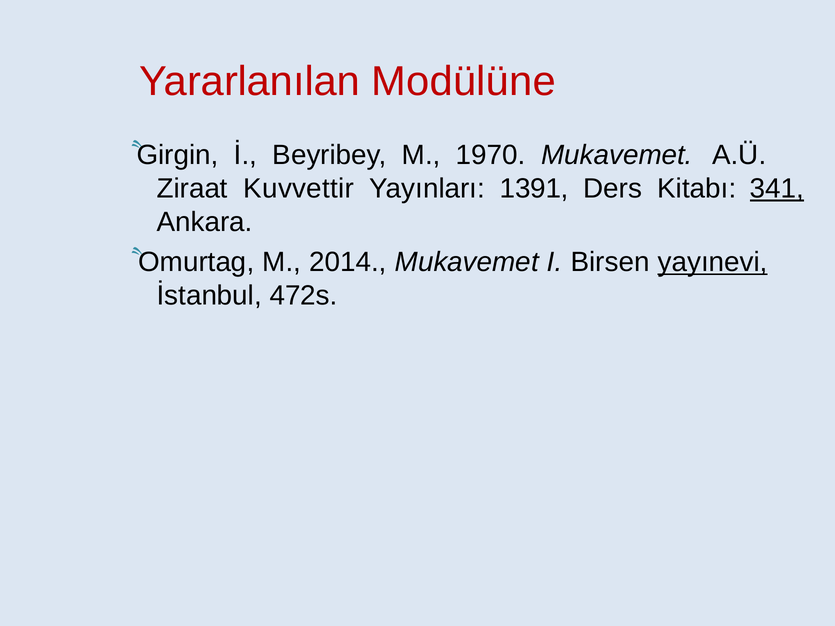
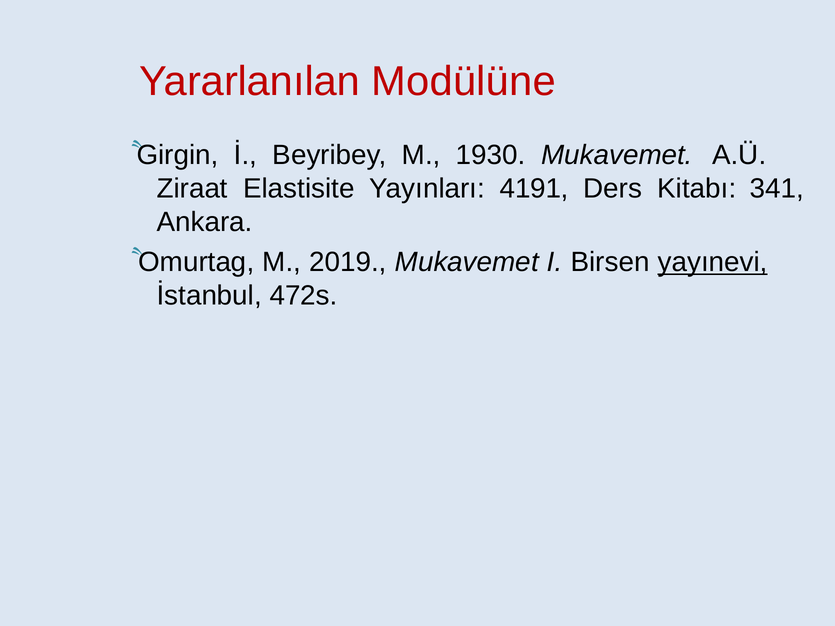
1970: 1970 -> 1930
Kuvvettir: Kuvvettir -> Elastisite
1391: 1391 -> 4191
341 underline: present -> none
2014: 2014 -> 2019
